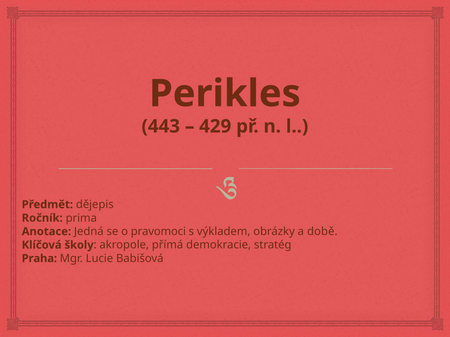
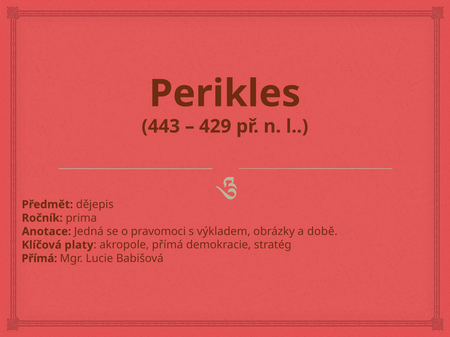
školy: školy -> platy
Praha at (39, 259): Praha -> Přímá
